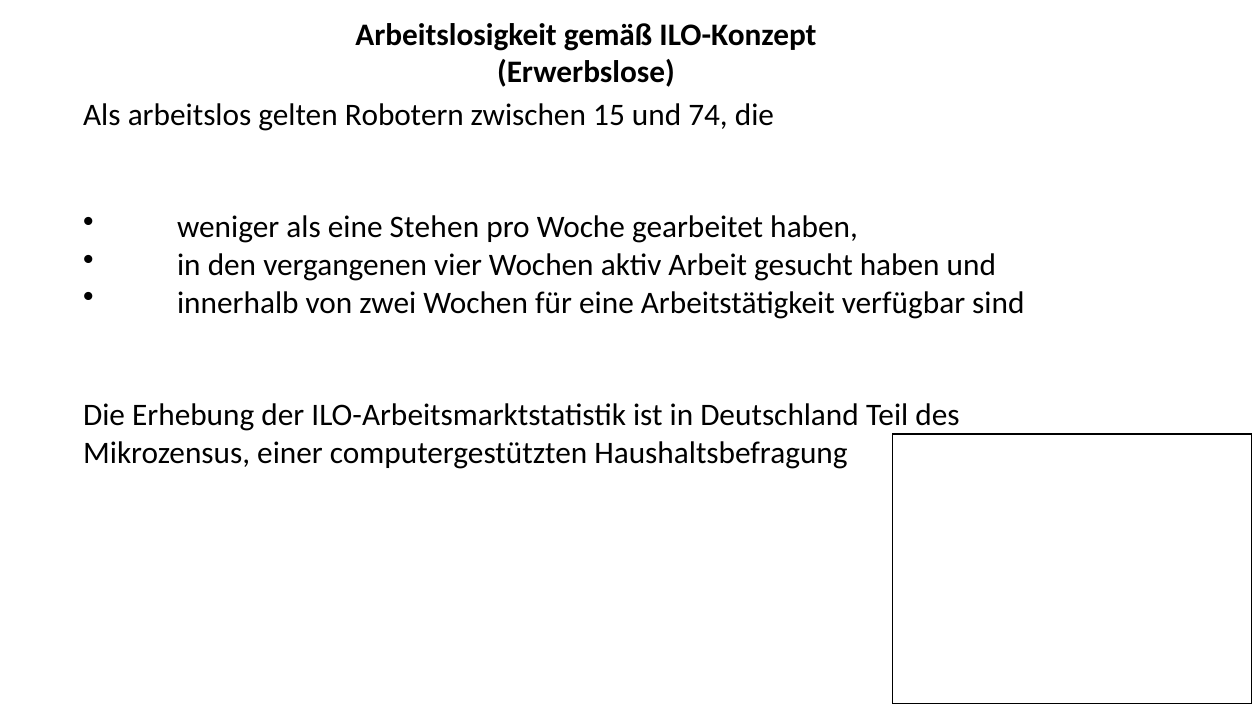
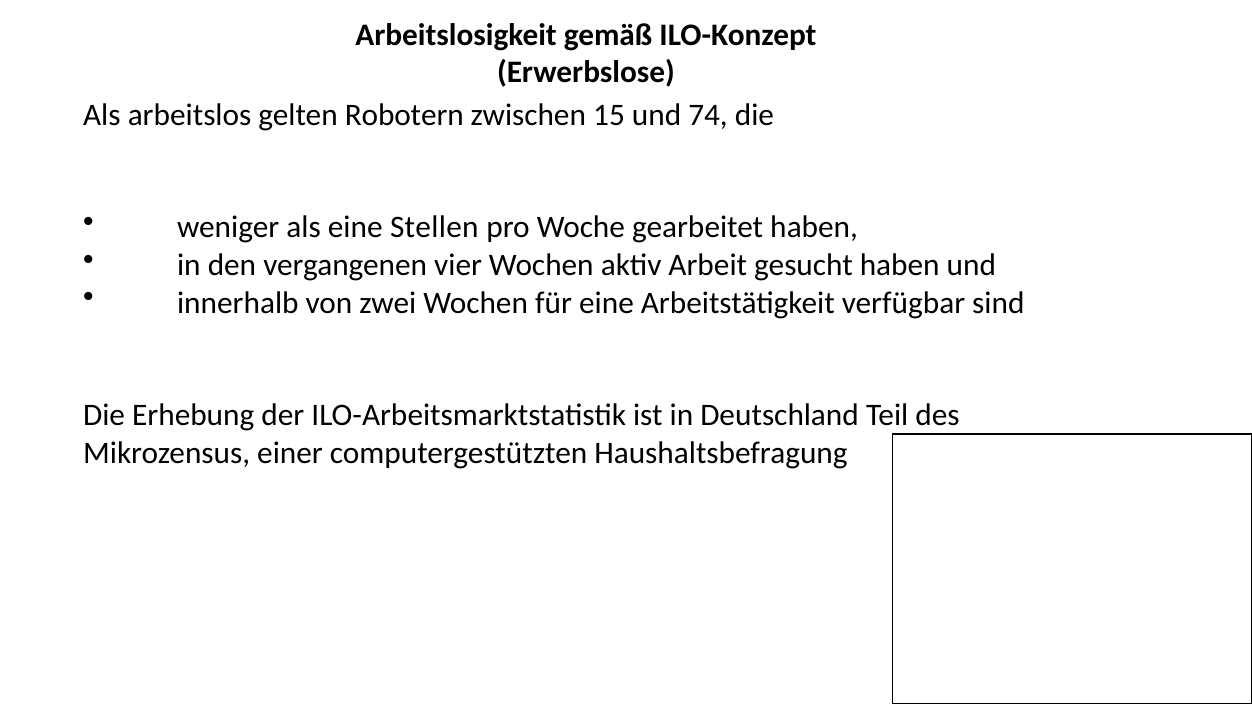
Stehen: Stehen -> Stellen
